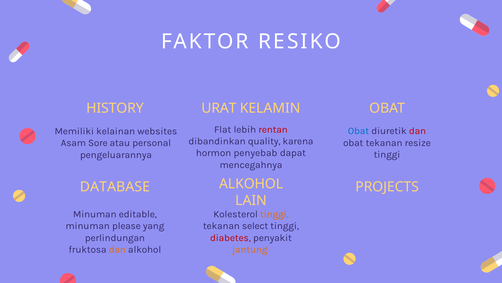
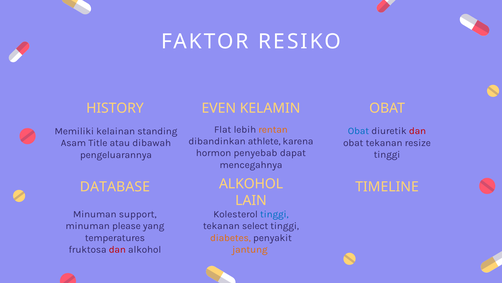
URAT: URAT -> EVEN
rentan colour: red -> orange
websites: websites -> standing
quality: quality -> athlete
Sore: Sore -> Title
personal: personal -> dibawah
PROJECTS: PROJECTS -> TIMELINE
editable: editable -> support
tinggi at (274, 214) colour: orange -> blue
perlindungan: perlindungan -> temperatures
diabetes colour: red -> orange
dan at (117, 249) colour: orange -> red
